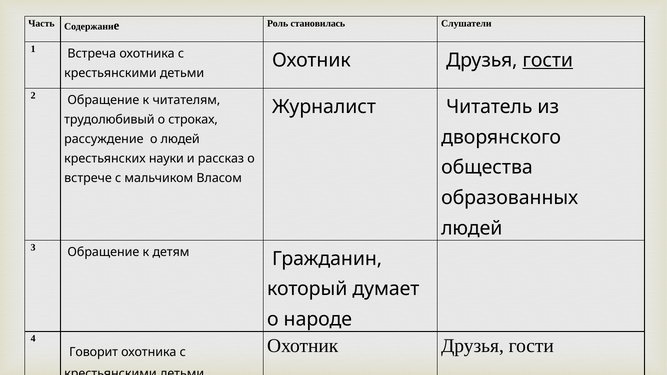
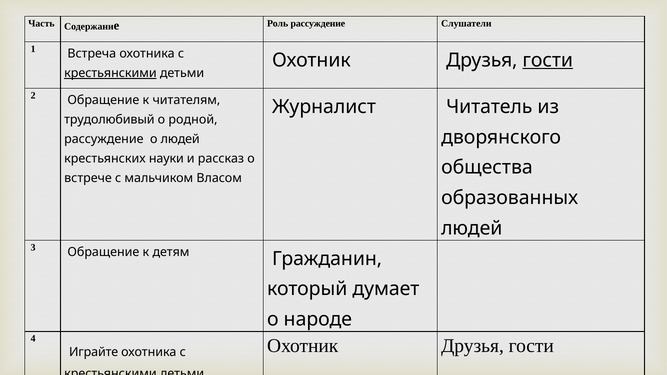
Роль становилась: становилась -> рассуждение
крестьянскими at (110, 73) underline: none -> present
строках: строках -> родной
Говорит: Говорит -> Играйте
